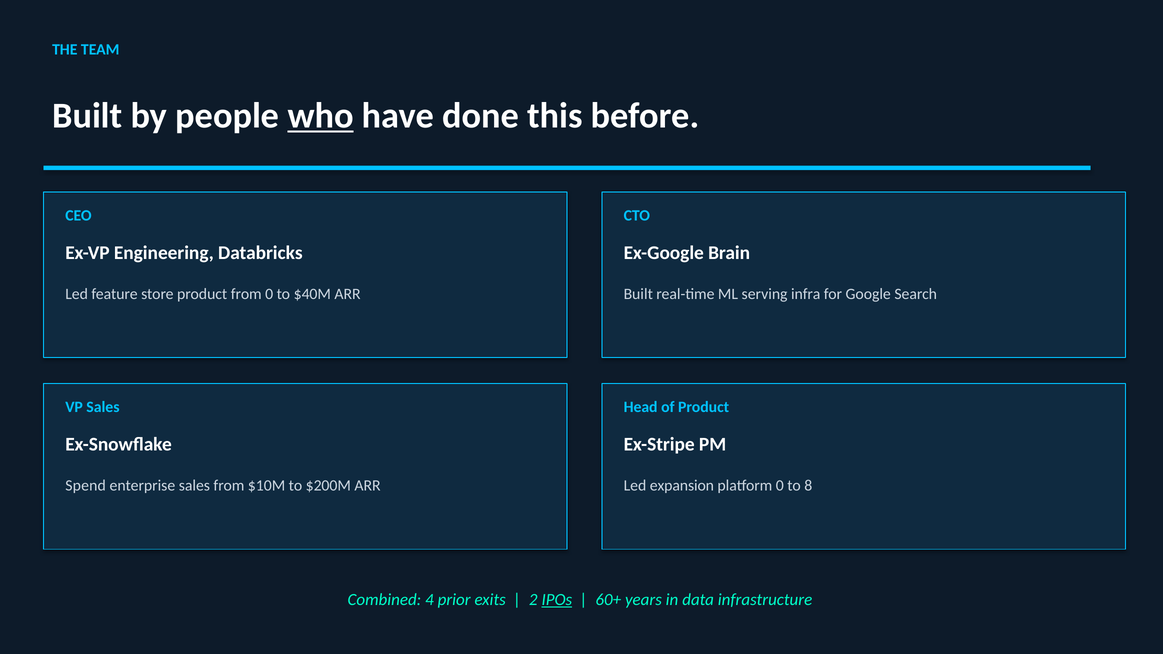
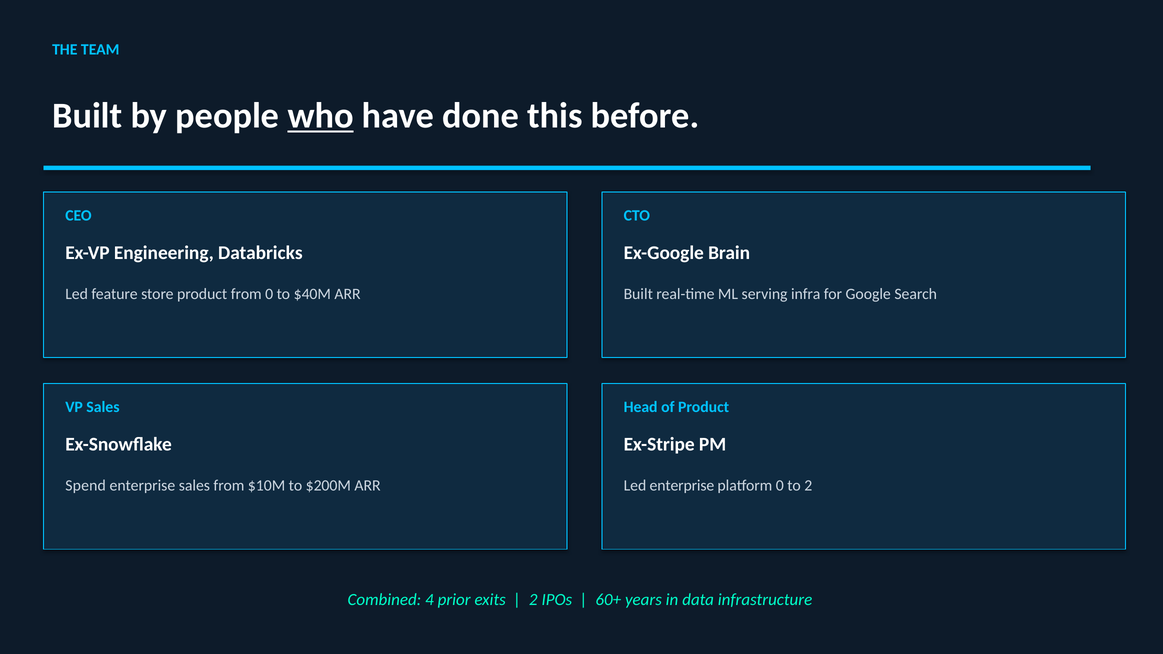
Led expansion: expansion -> enterprise
to 8: 8 -> 2
IPOs underline: present -> none
